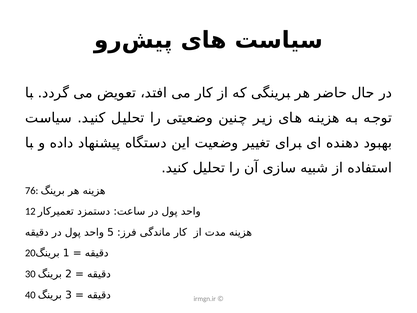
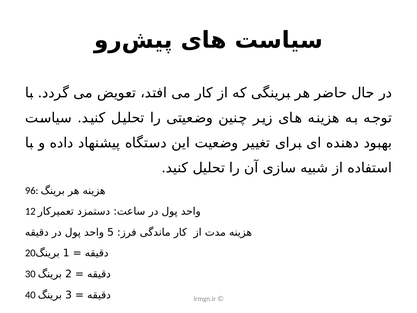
76: 76 -> 96
